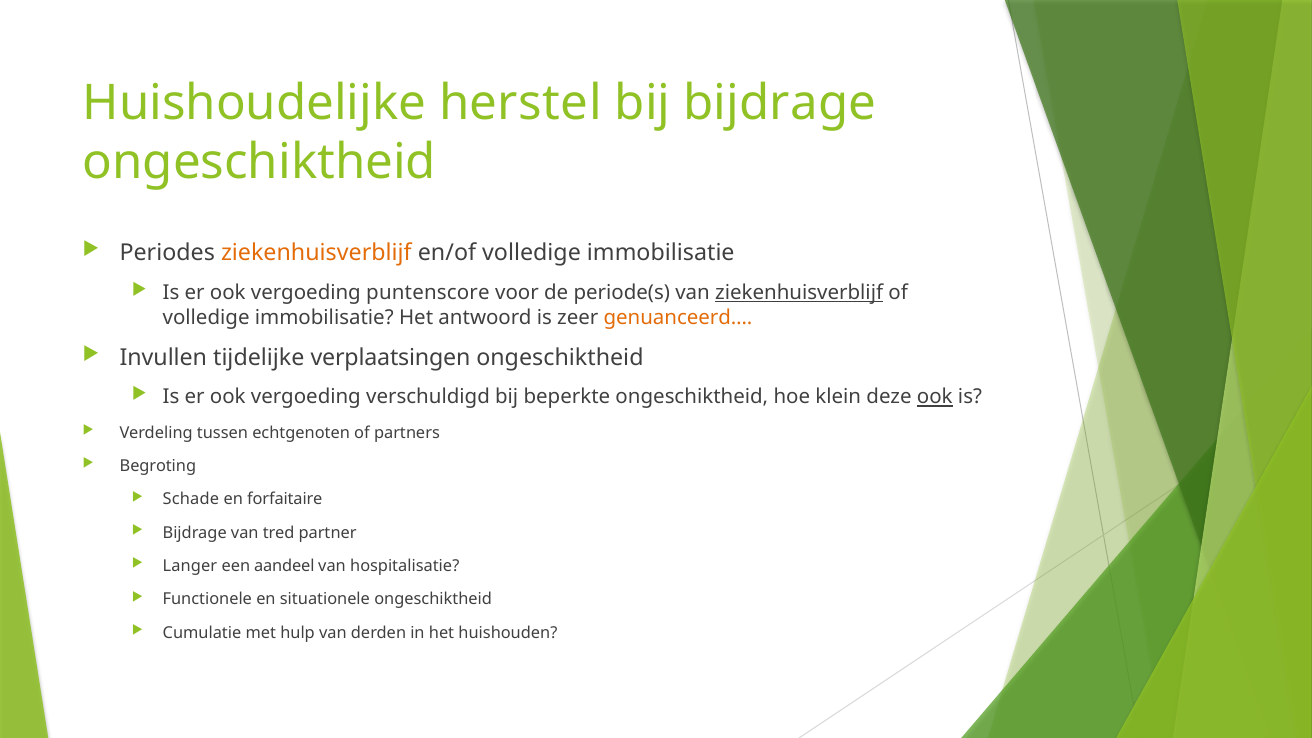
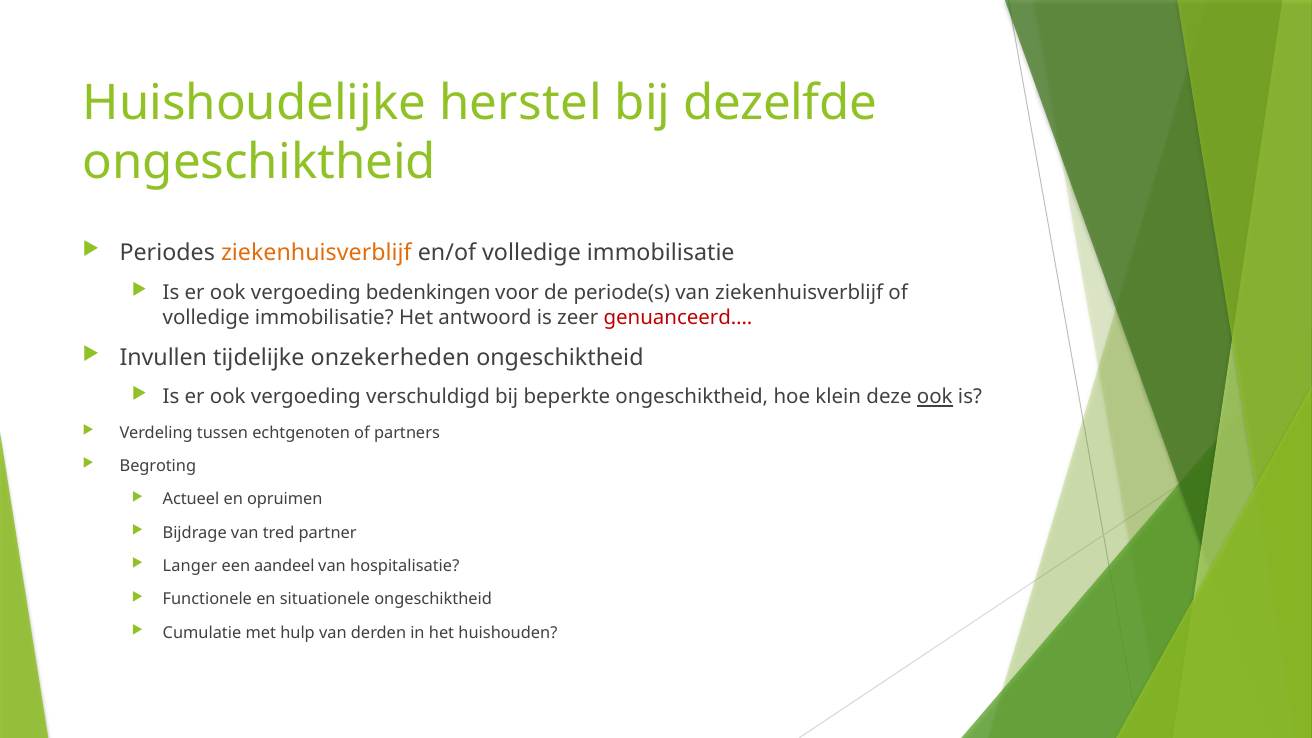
bij bijdrage: bijdrage -> dezelfde
puntenscore: puntenscore -> bedenkingen
ziekenhuisverblijf at (799, 293) underline: present -> none
genuanceerd… colour: orange -> red
verplaatsingen: verplaatsingen -> onzekerheden
Schade: Schade -> Actueel
forfaitaire: forfaitaire -> opruimen
